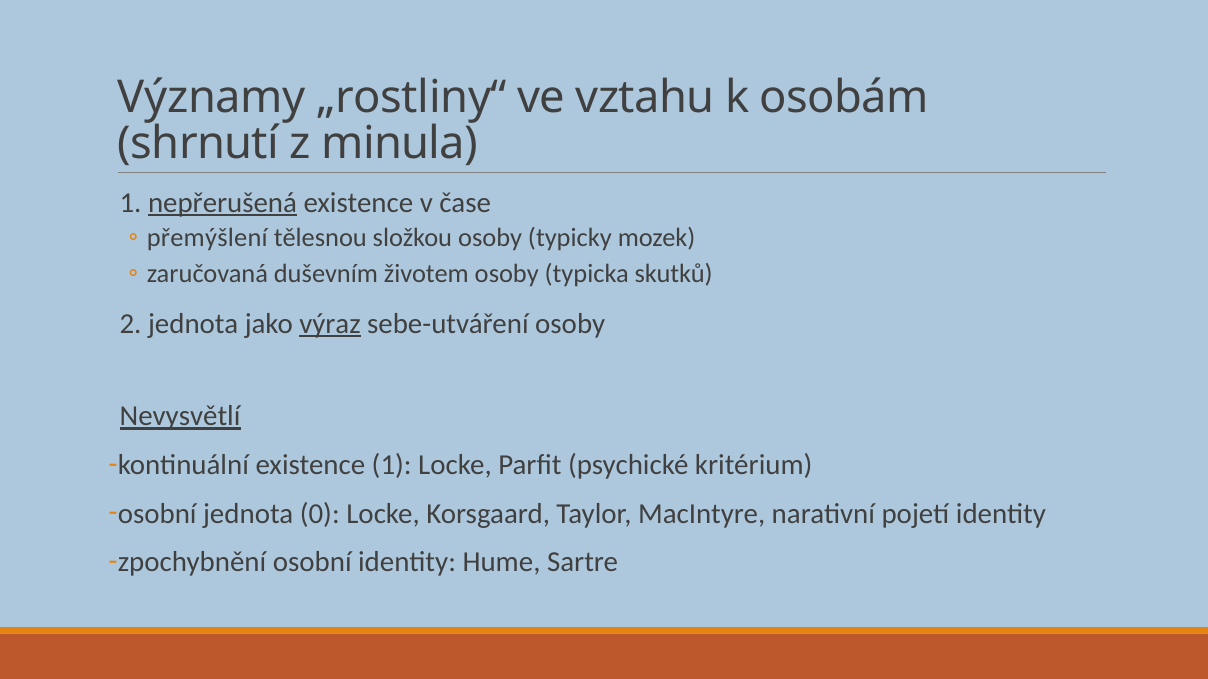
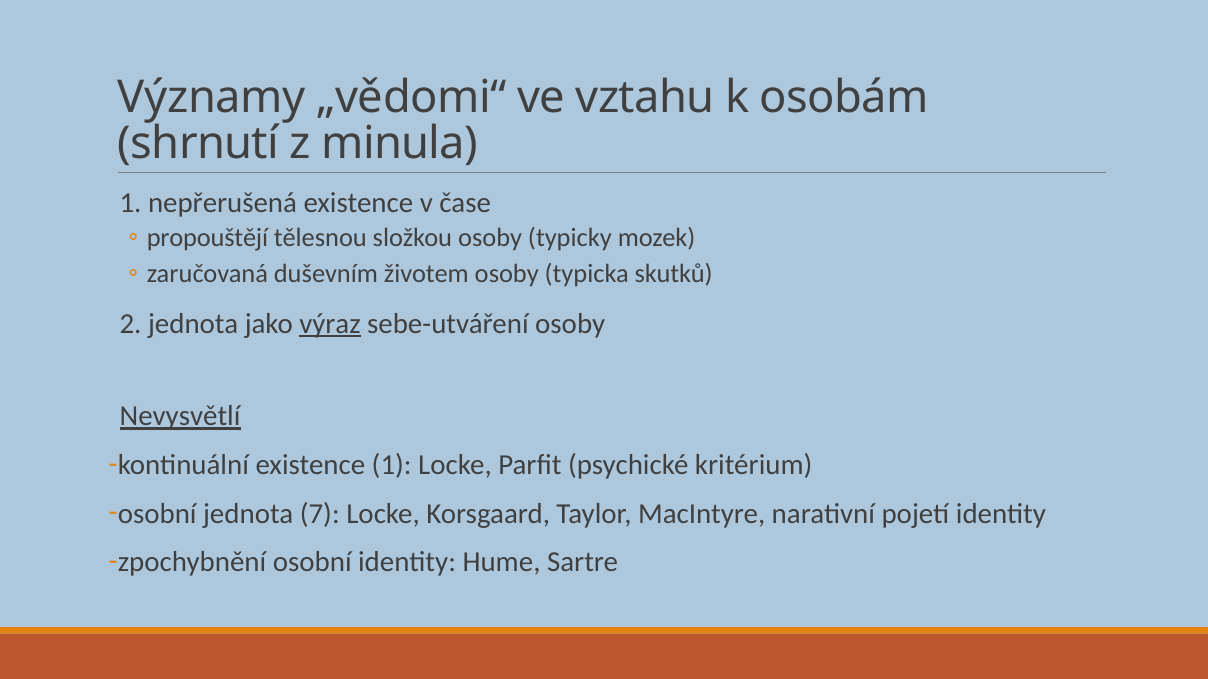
„rostliny“: „rostliny“ -> „vědomi“
nepřerušená underline: present -> none
přemýšlení: přemýšlení -> propouštějí
0: 0 -> 7
